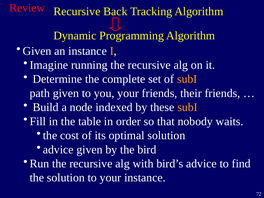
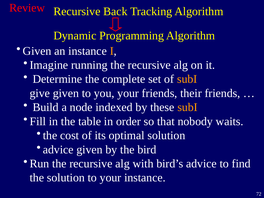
path: path -> give
